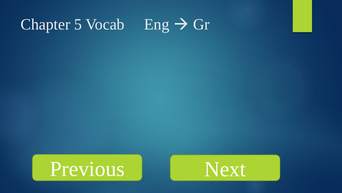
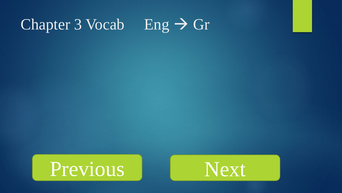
5: 5 -> 3
